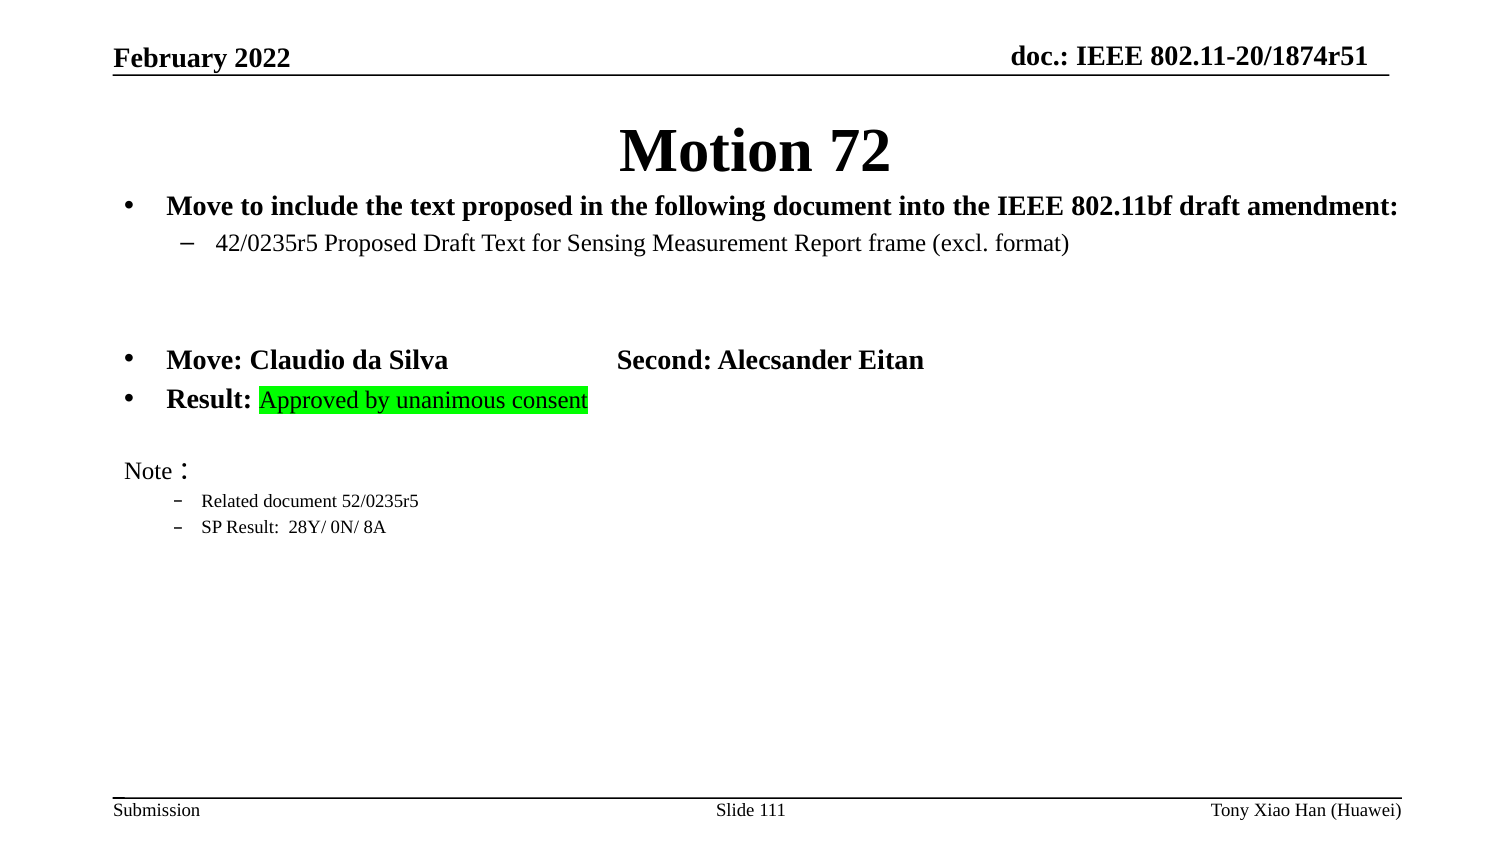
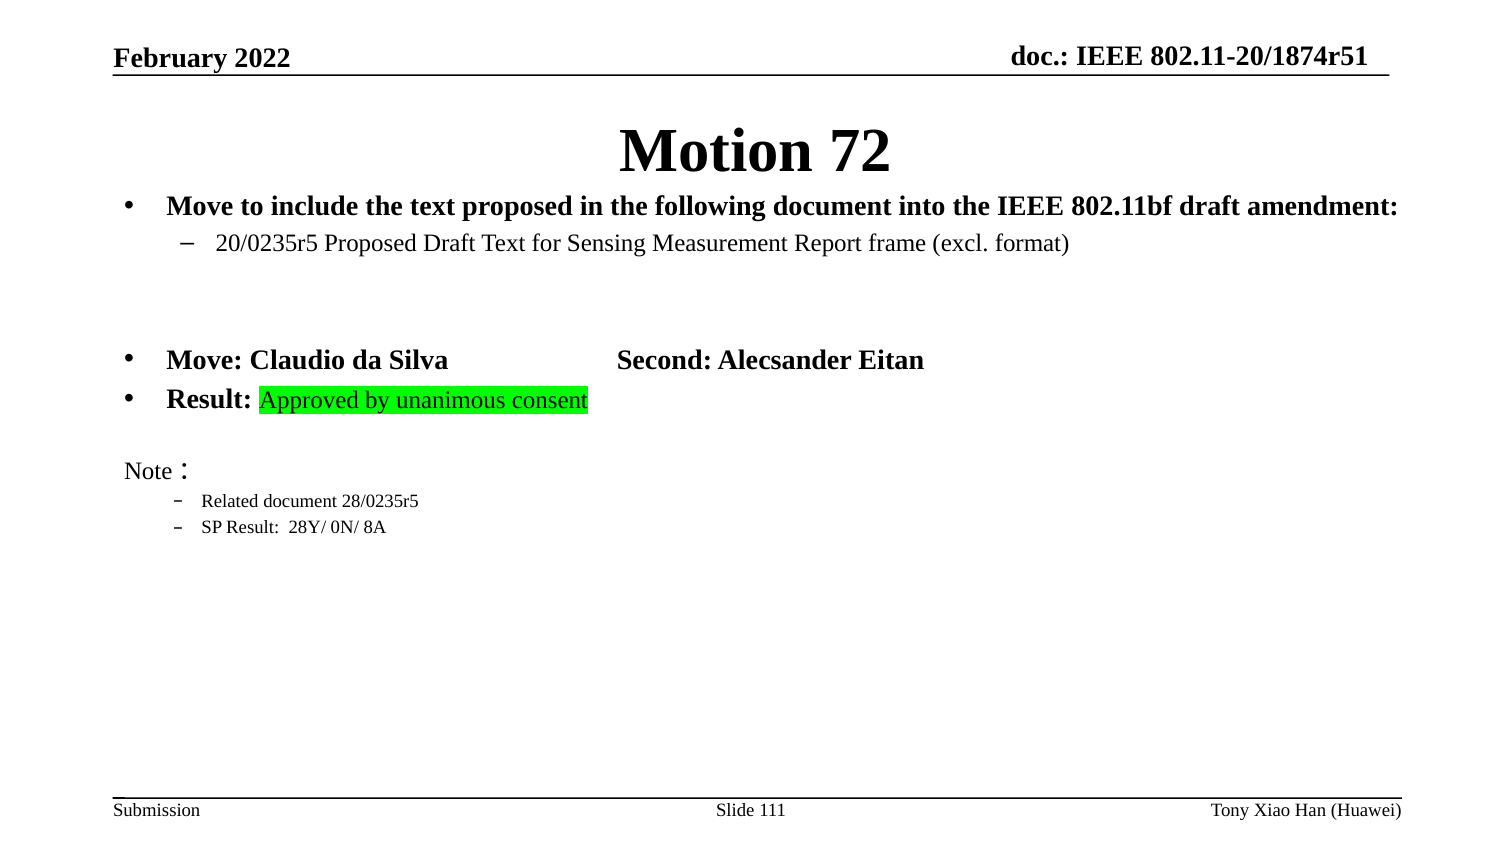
42/0235r5: 42/0235r5 -> 20/0235r5
52/0235r5: 52/0235r5 -> 28/0235r5
